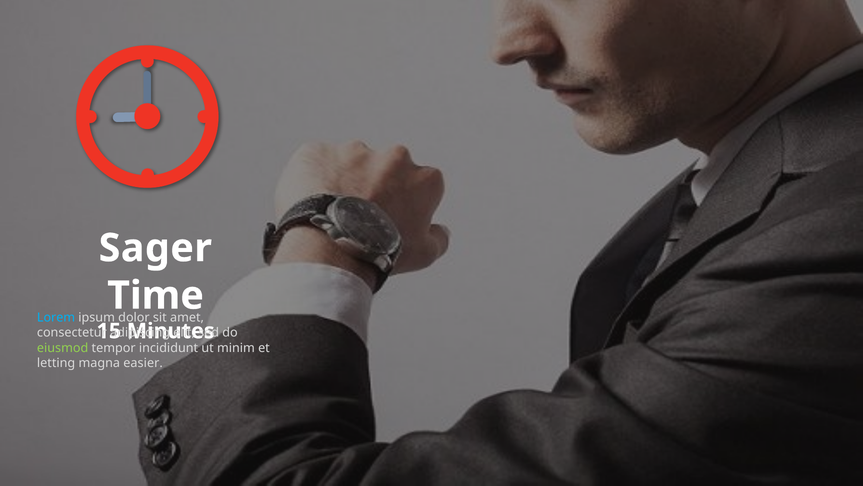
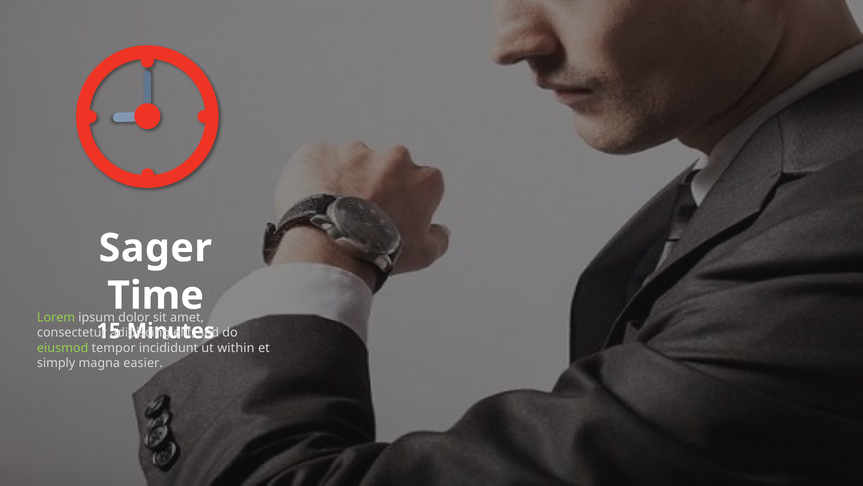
Lorem colour: light blue -> light green
minim: minim -> within
letting: letting -> simply
